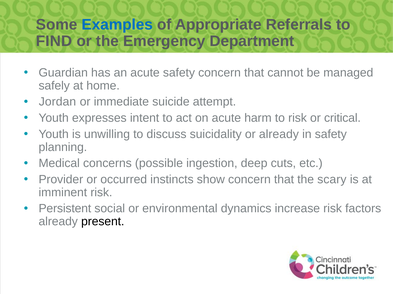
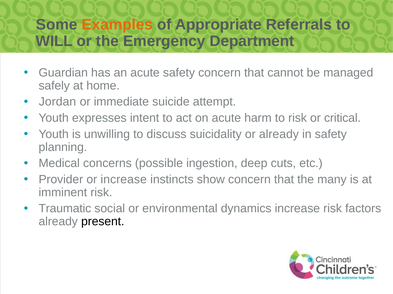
Examples colour: blue -> orange
FIND: FIND -> WILL
or occurred: occurred -> increase
scary: scary -> many
Persistent: Persistent -> Traumatic
